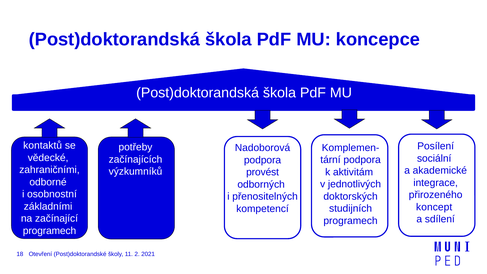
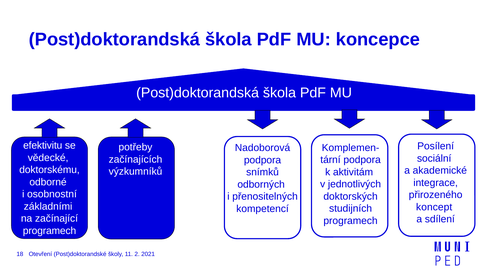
kontaktů: kontaktů -> efektivitu
zahraničními: zahraničními -> doktorskému
provést: provést -> snímků
